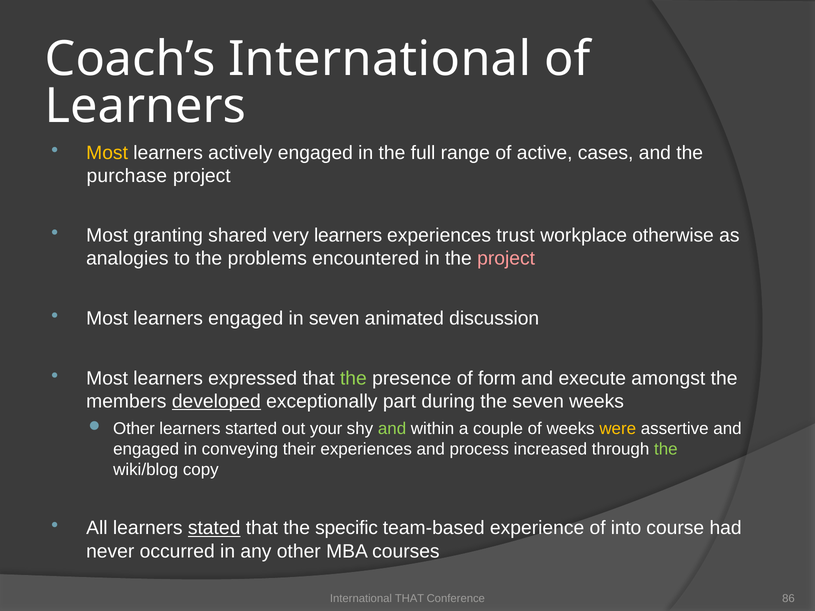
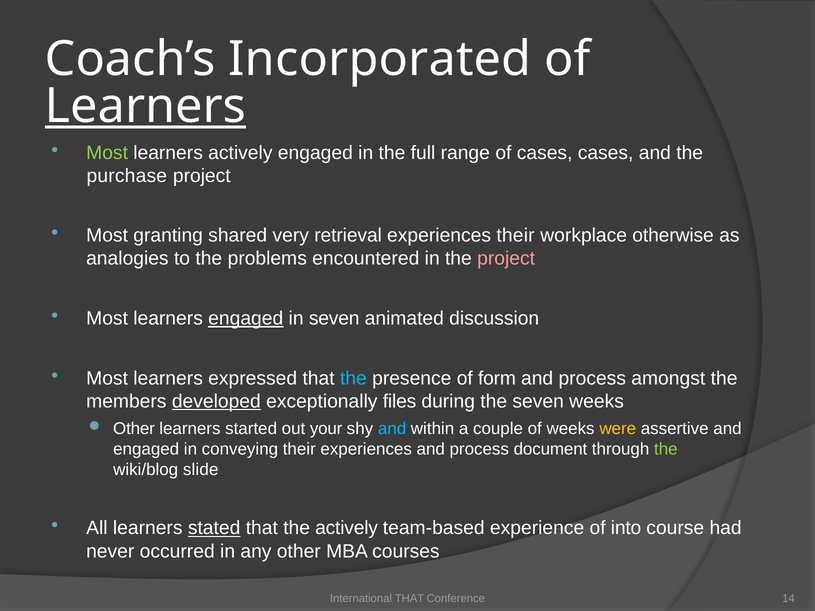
Coach’s International: International -> Incorporated
Learners at (145, 106) underline: none -> present
Most at (107, 153) colour: yellow -> light green
of active: active -> cases
very learners: learners -> retrieval
experiences trust: trust -> their
engaged at (246, 319) underline: none -> present
the at (353, 378) colour: light green -> light blue
execute at (592, 378): execute -> process
part: part -> files
and at (392, 429) colour: light green -> light blue
increased: increased -> document
copy: copy -> slide
the specific: specific -> actively
86: 86 -> 14
